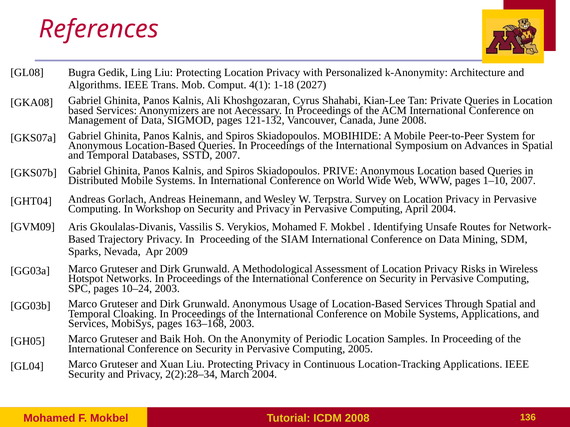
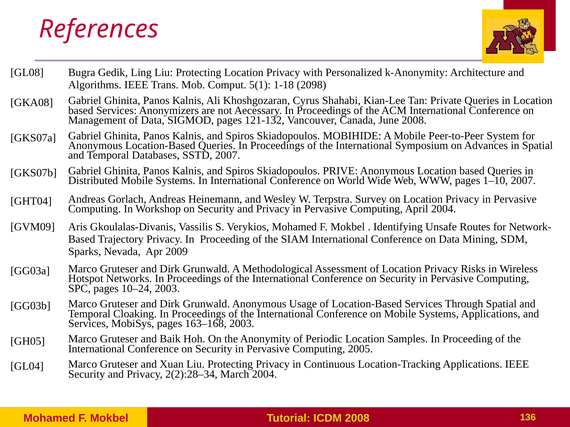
4(1: 4(1 -> 5(1
2027: 2027 -> 2098
